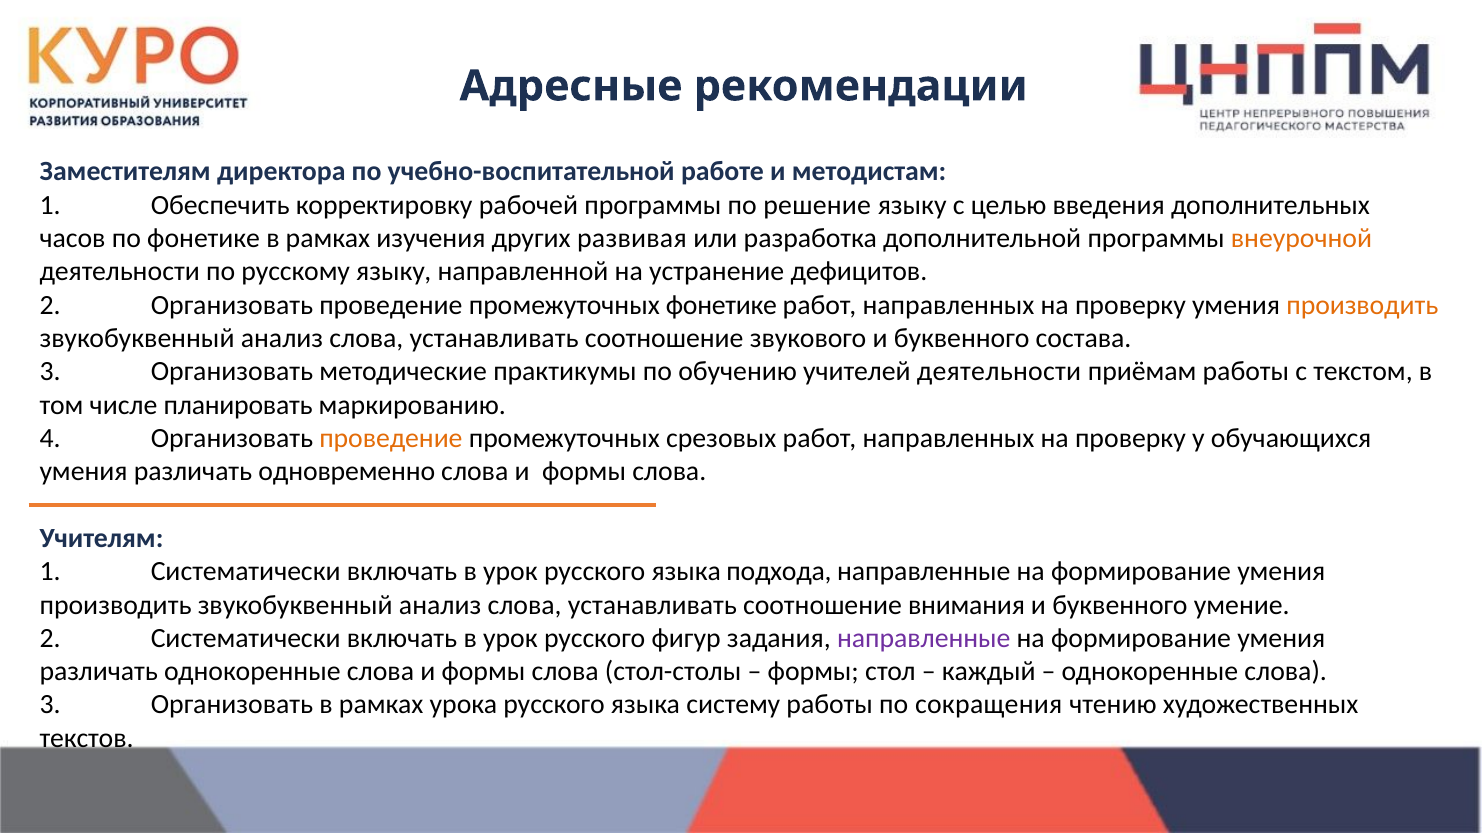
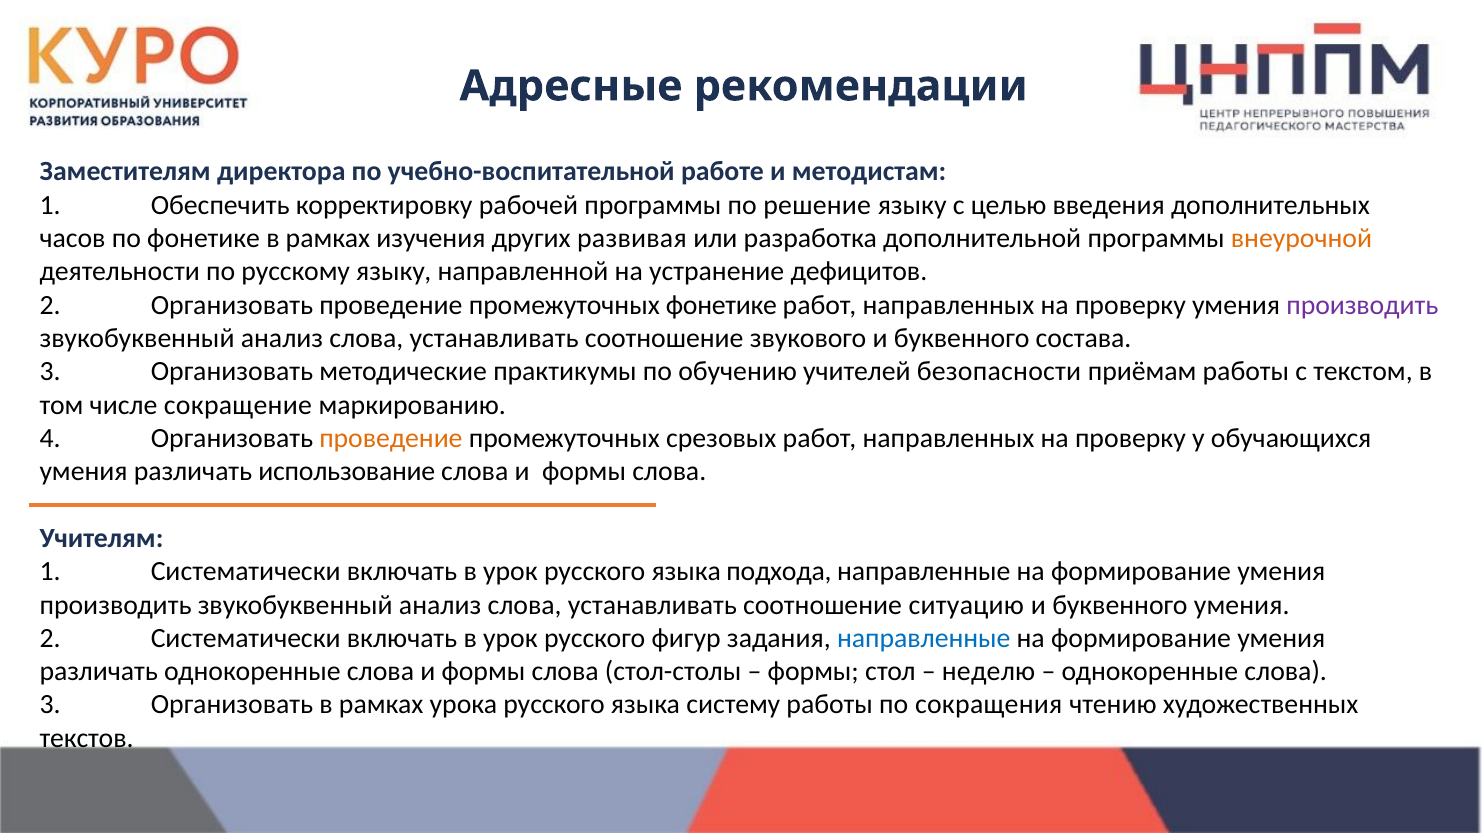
производить at (1362, 305) colour: orange -> purple
учителей деятельности: деятельности -> безопасности
планировать: планировать -> сокращение
одновременно: одновременно -> использование
внимания: внимания -> ситуацию
буквенного умение: умение -> умения
направленные at (924, 639) colour: purple -> blue
каждый: каждый -> неделю
